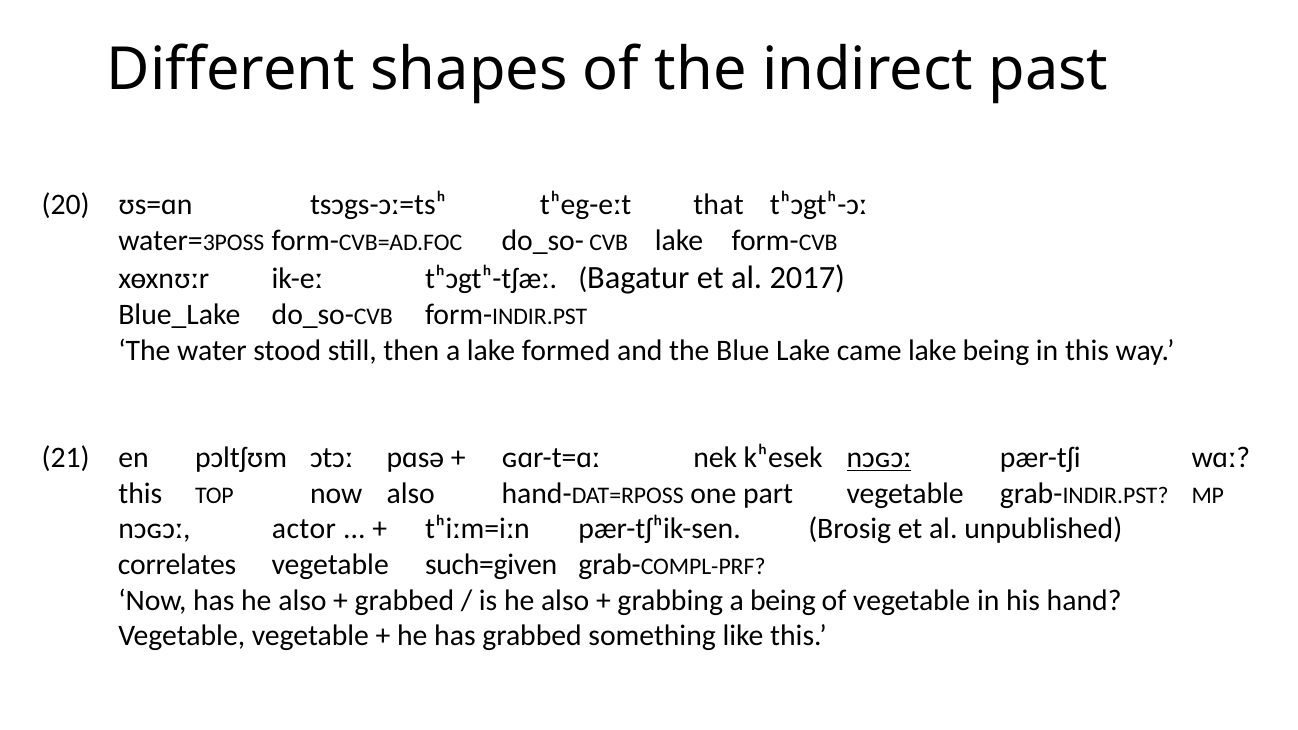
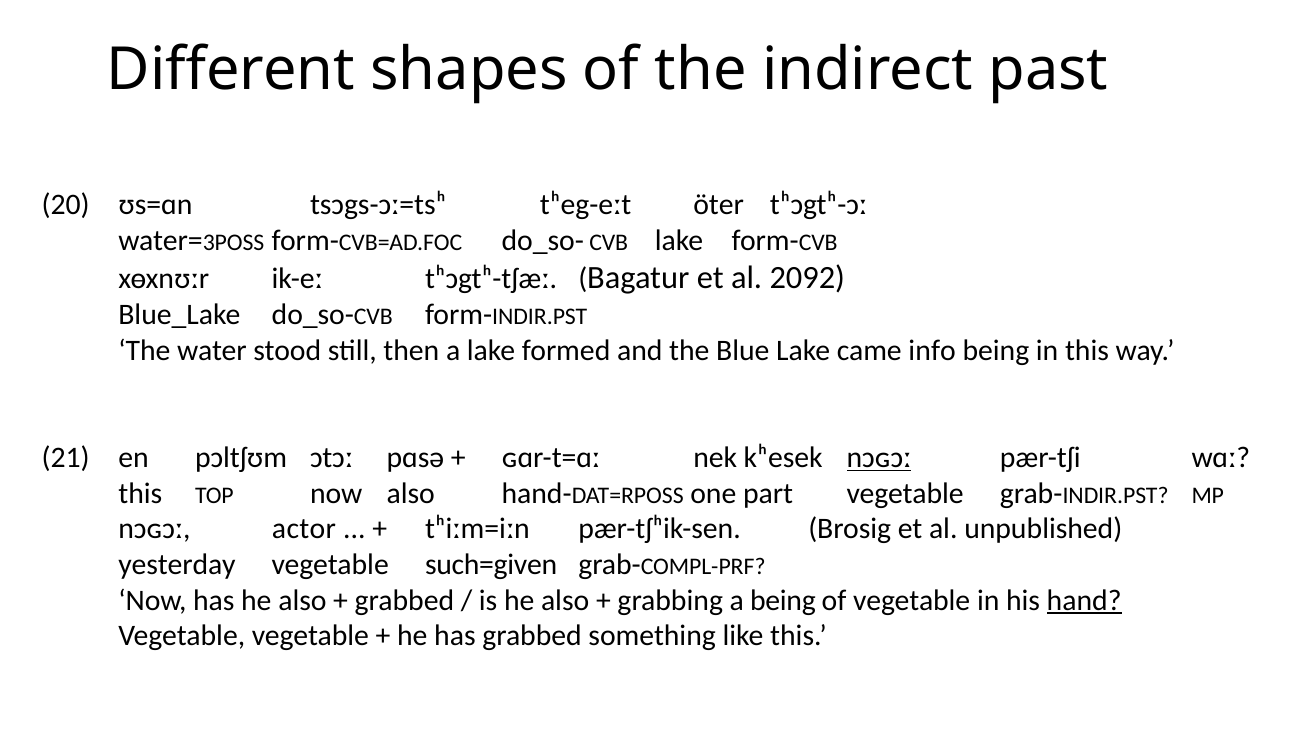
that: that -> öter
2017: 2017 -> 2092
came lake: lake -> info
correlates: correlates -> yesterday
hand underline: none -> present
